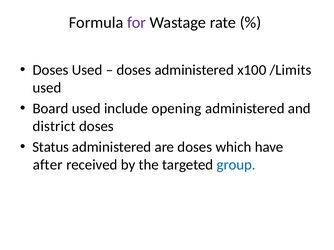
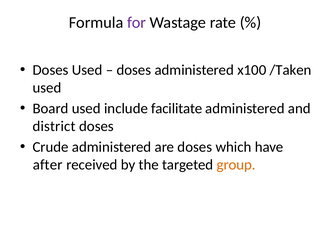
/Limits: /Limits -> /Taken
opening: opening -> facilitate
Status: Status -> Crude
group colour: blue -> orange
